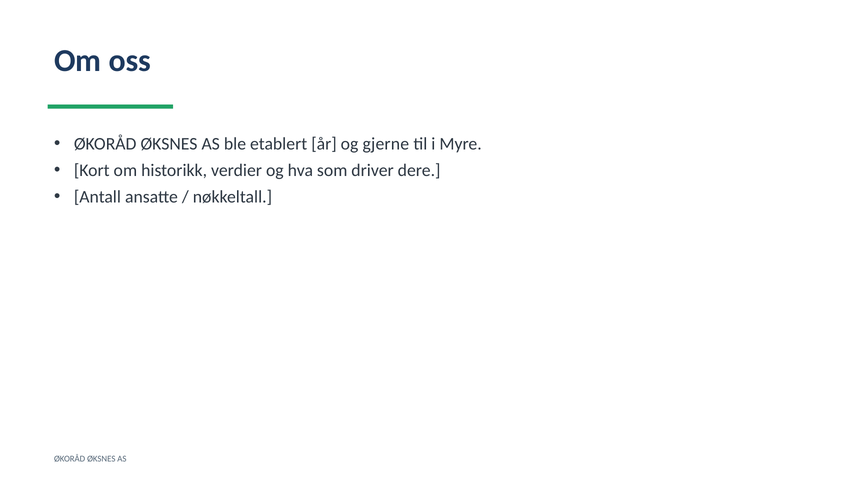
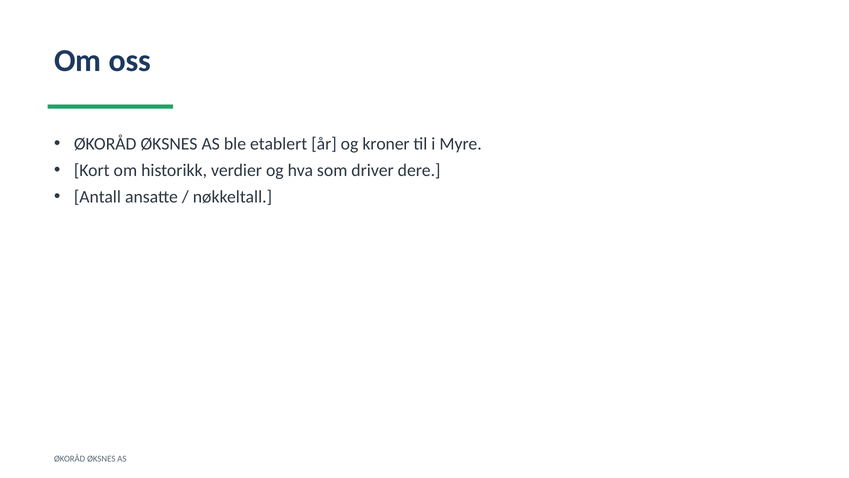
gjerne: gjerne -> kroner
